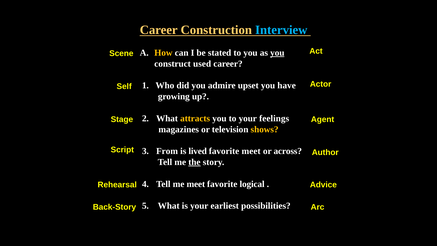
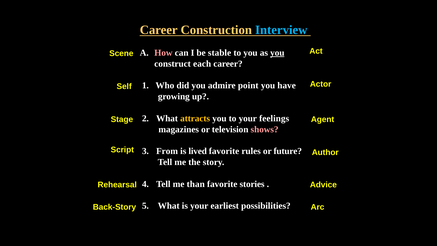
How colour: yellow -> pink
stated: stated -> stable
used: used -> each
upset: upset -> point
shows colour: yellow -> pink
favorite meet: meet -> rules
across: across -> future
the underline: present -> none
me meet: meet -> than
logical: logical -> stories
